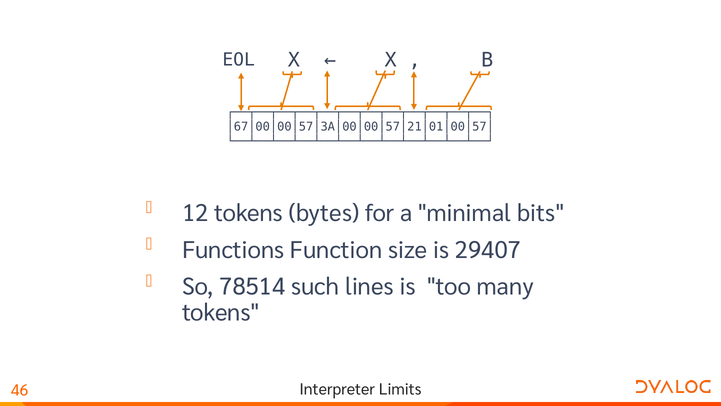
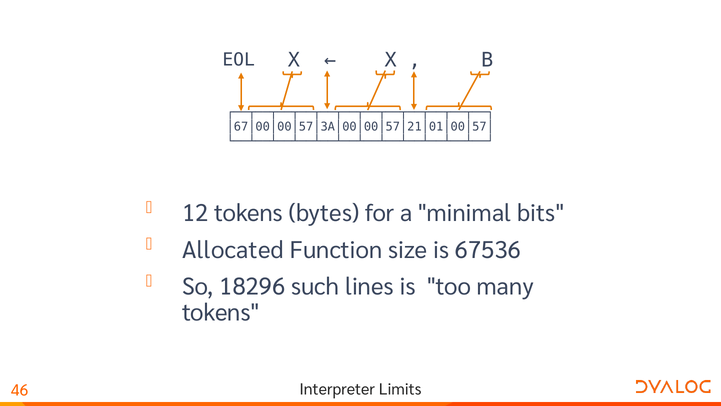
Functions: Functions -> Allocated
29407: 29407 -> 67536
78514: 78514 -> 18296
